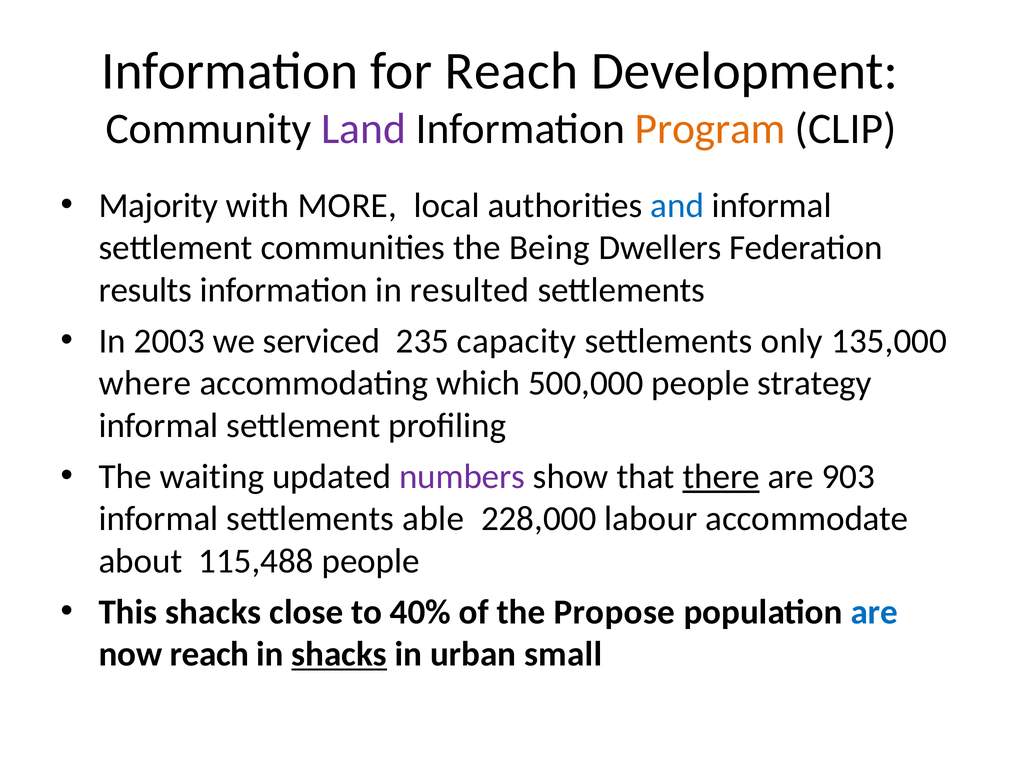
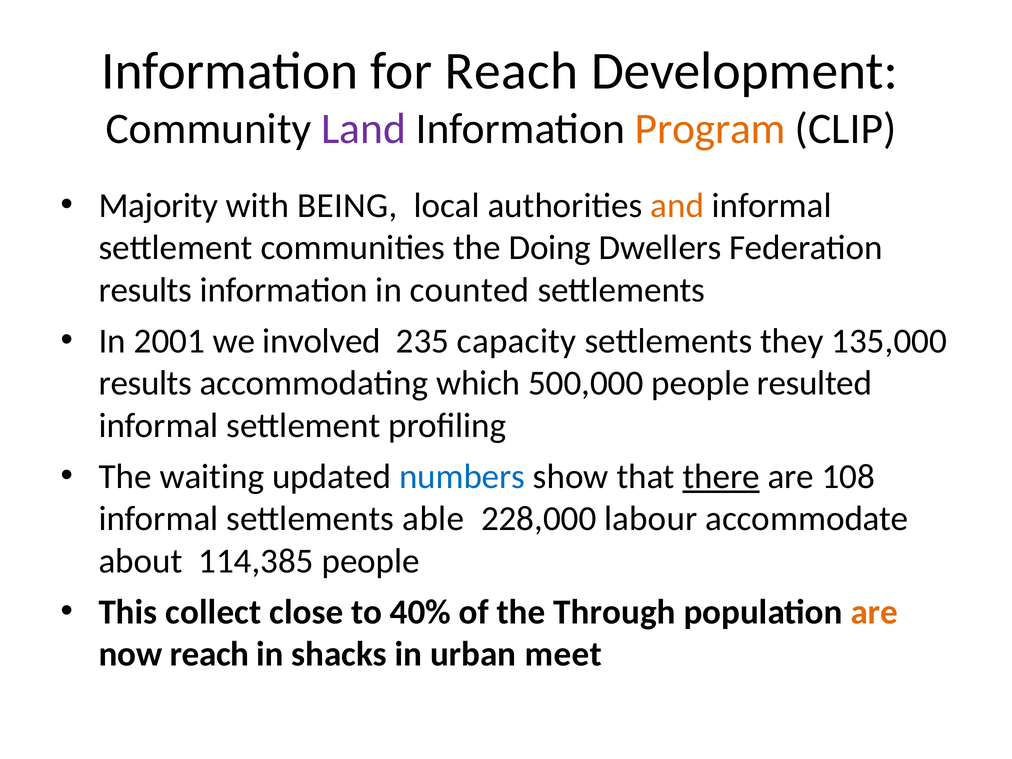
MORE: MORE -> BEING
and colour: blue -> orange
Being: Being -> Doing
resulted: resulted -> counted
2003: 2003 -> 2001
serviced: serviced -> involved
only: only -> they
where at (145, 383): where -> results
strategy: strategy -> resulted
numbers colour: purple -> blue
903: 903 -> 108
115,488: 115,488 -> 114,385
This shacks: shacks -> collect
Propose: Propose -> Through
are at (874, 612) colour: blue -> orange
shacks at (339, 654) underline: present -> none
small: small -> meet
